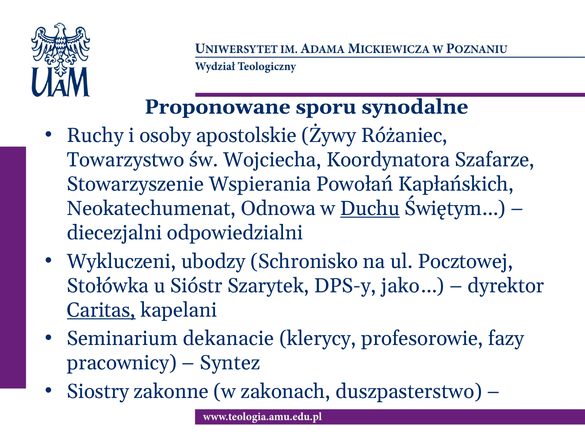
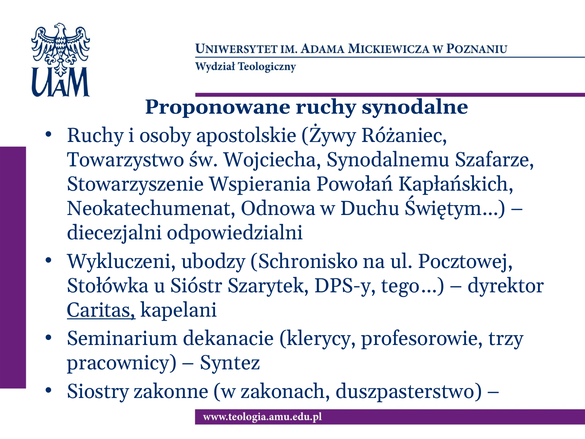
Proponowane sporu: sporu -> ruchy
Koordynatora: Koordynatora -> Synodalnemu
Duchu underline: present -> none
jako…: jako… -> tego…
fazy: fazy -> trzy
